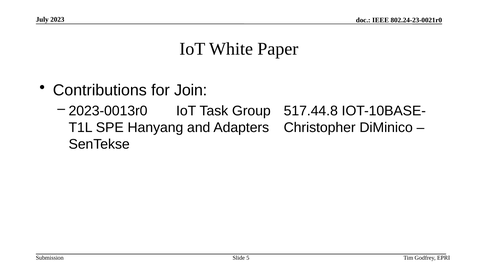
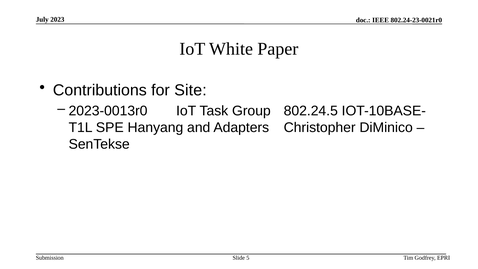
Join: Join -> Site
517.44.8: 517.44.8 -> 802.24.5
